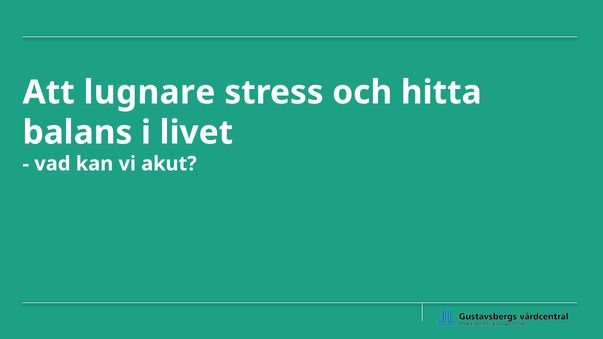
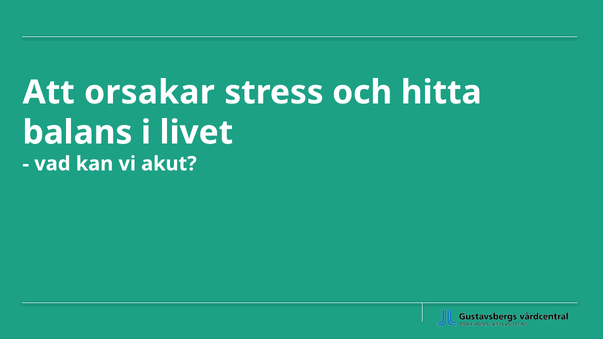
lugnare: lugnare -> orsakar
